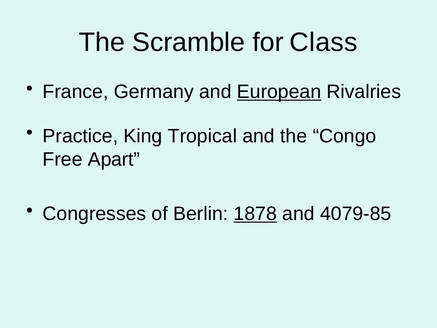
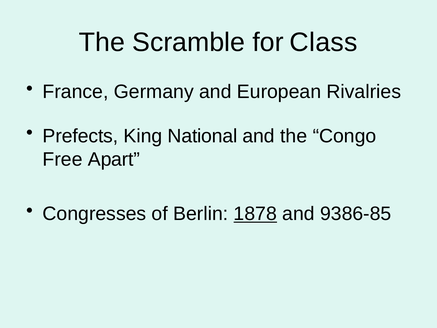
European underline: present -> none
Practice: Practice -> Prefects
Tropical: Tropical -> National
4079-85: 4079-85 -> 9386-85
